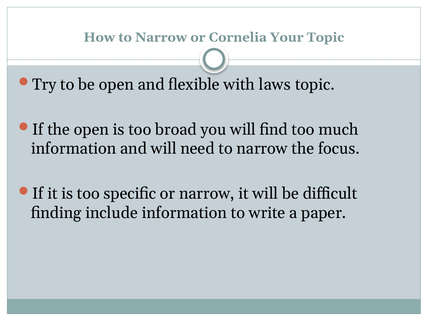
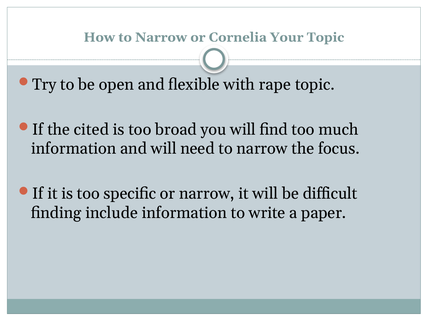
laws: laws -> rape
the open: open -> cited
